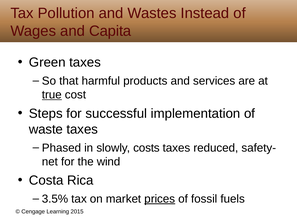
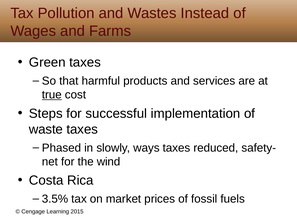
Capita: Capita -> Farms
costs: costs -> ways
prices underline: present -> none
